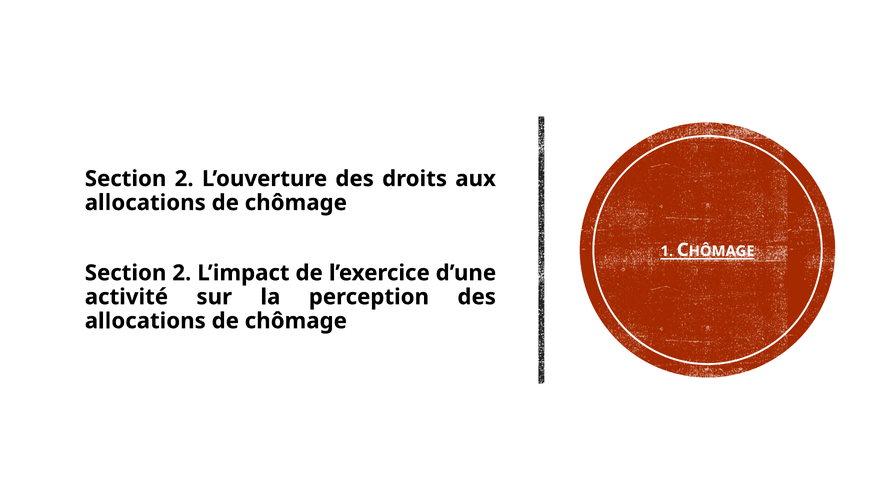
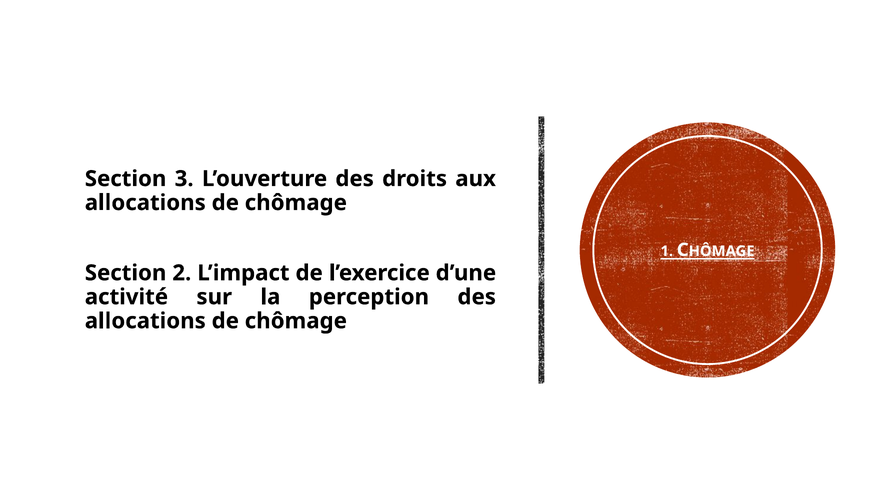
2 at (184, 179): 2 -> 3
